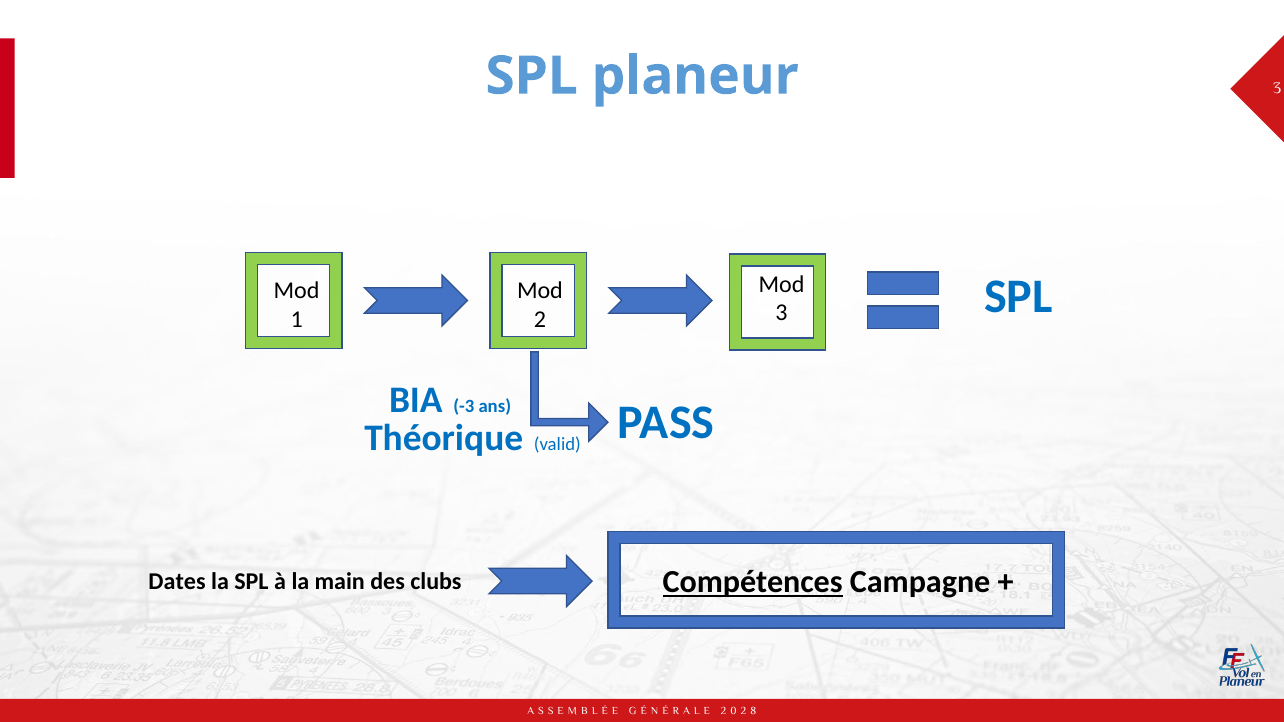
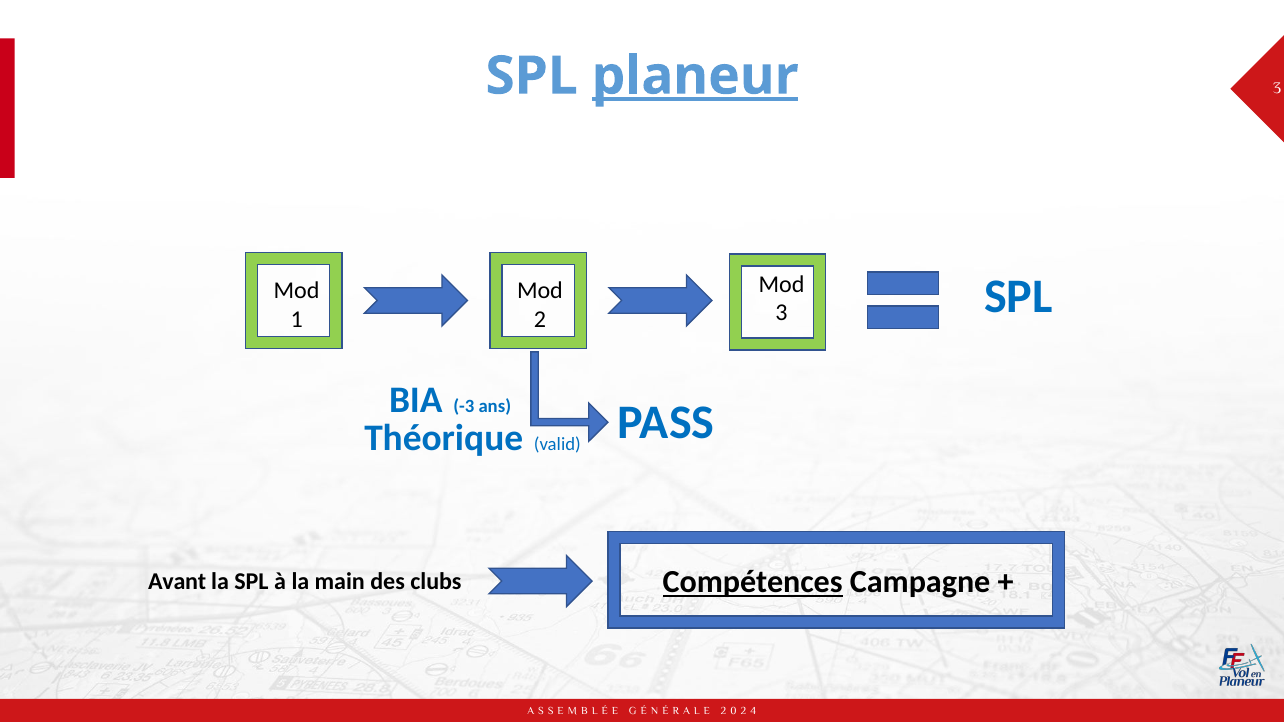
planeur underline: none -> present
Dates: Dates -> Avant
8: 8 -> 4
